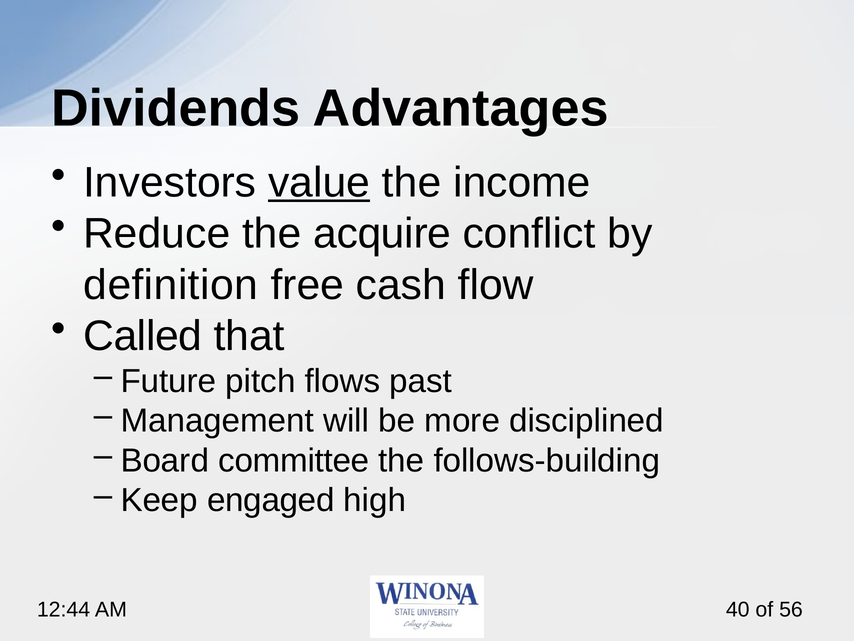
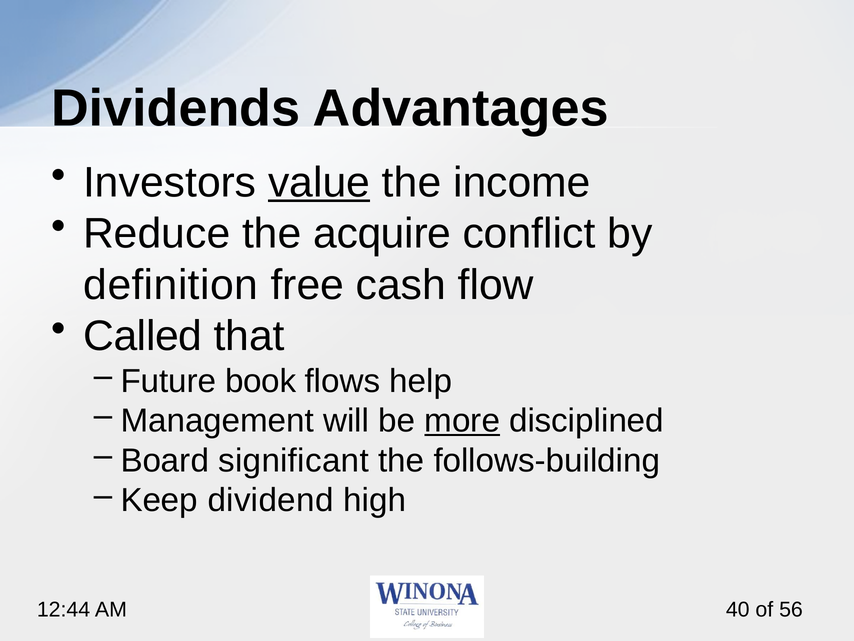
pitch: pitch -> book
past: past -> help
more underline: none -> present
committee: committee -> significant
engaged: engaged -> dividend
